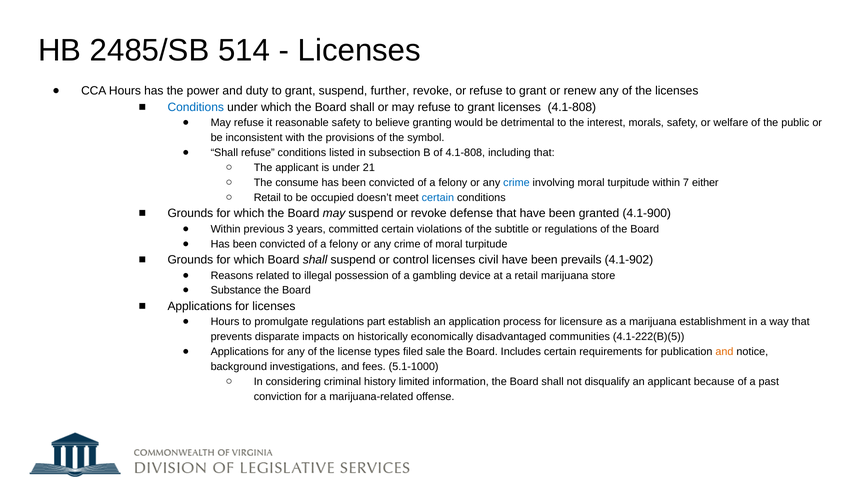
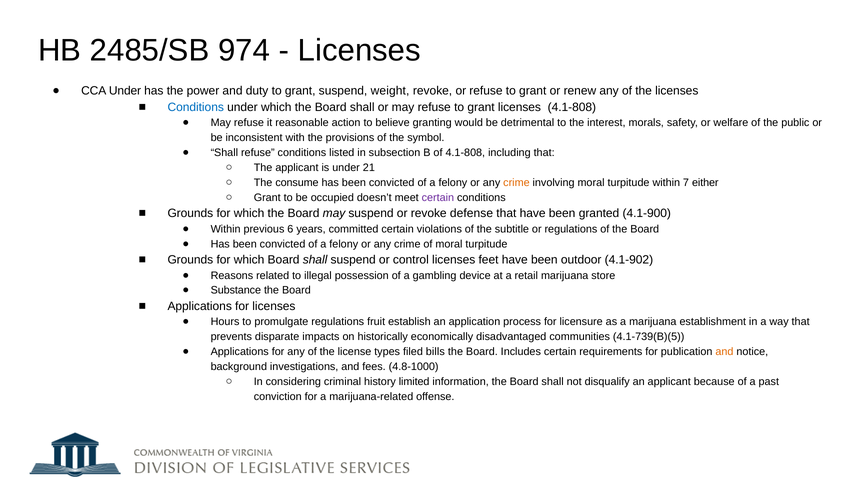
514: 514 -> 974
CCA Hours: Hours -> Under
further: further -> weight
reasonable safety: safety -> action
crime at (516, 182) colour: blue -> orange
Retail at (267, 197): Retail -> Grant
certain at (438, 197) colour: blue -> purple
3: 3 -> 6
civil: civil -> feet
prevails: prevails -> outdoor
part: part -> fruit
4.1-222(B)(5: 4.1-222(B)(5 -> 4.1-739(B)(5
sale: sale -> bills
5.1-1000: 5.1-1000 -> 4.8-1000
